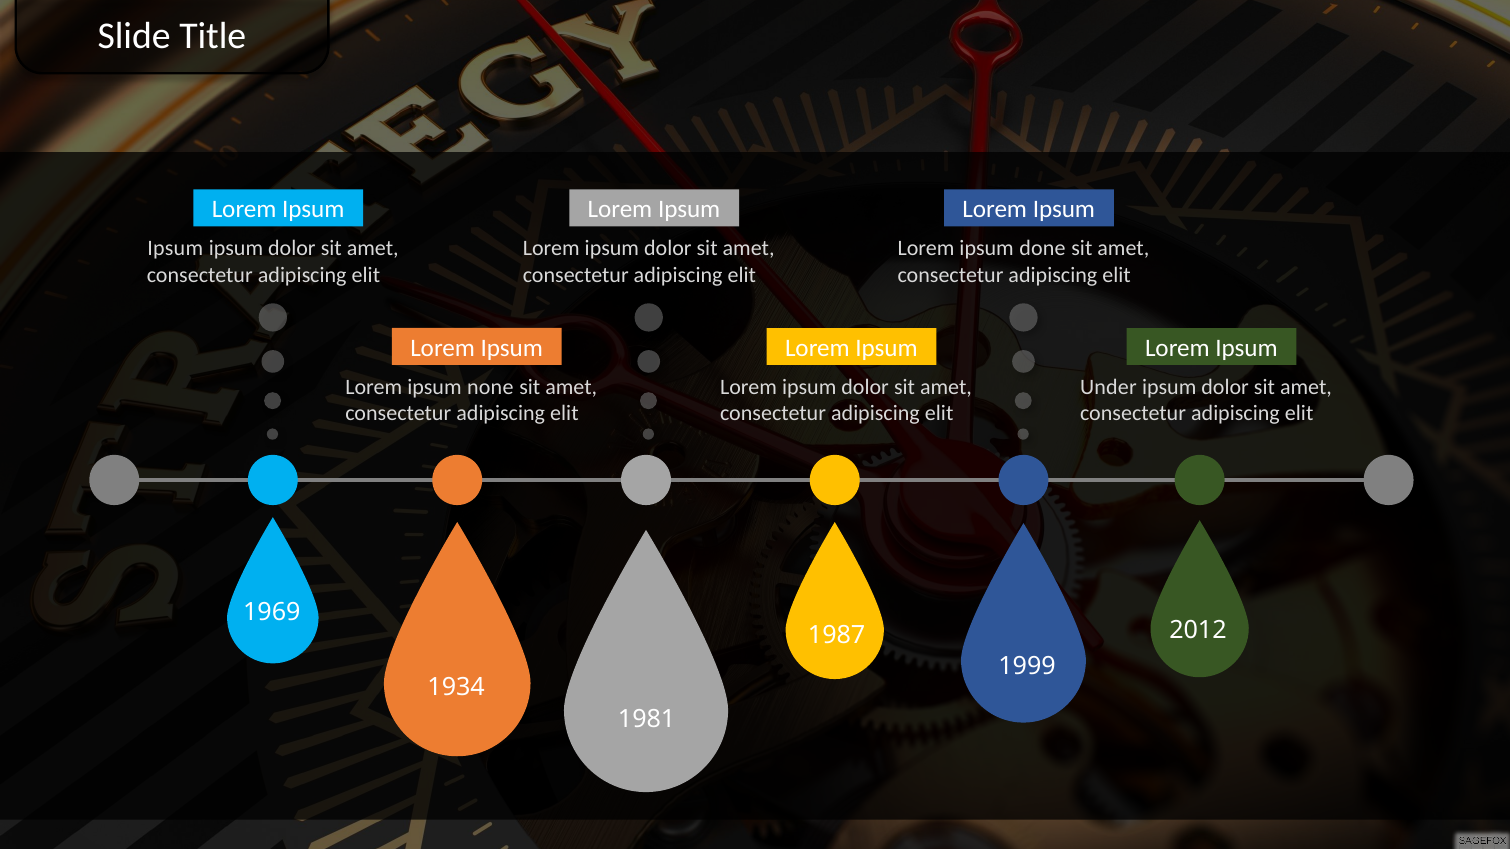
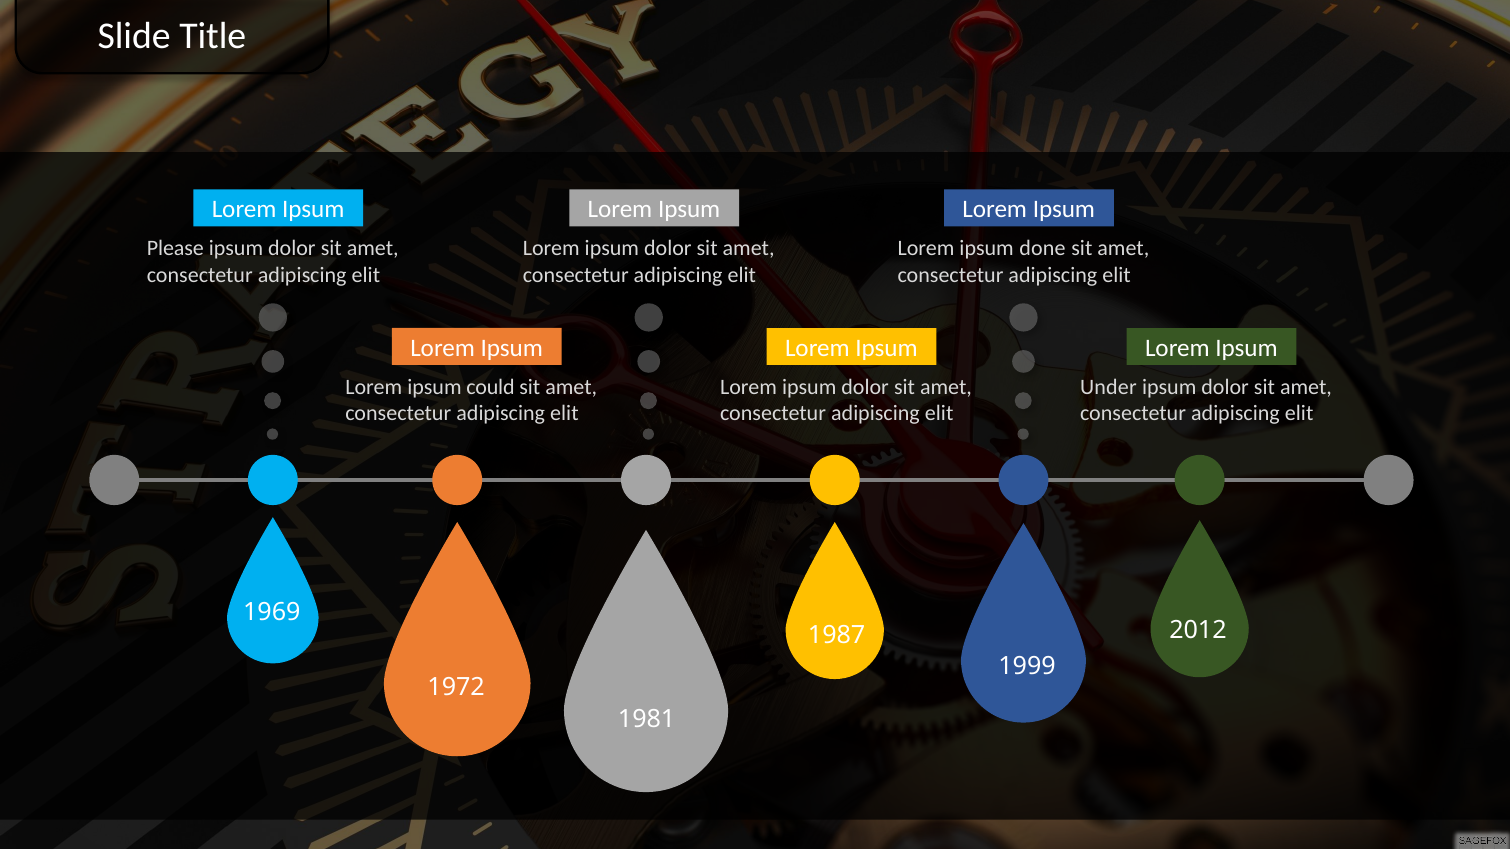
Ipsum at (175, 249): Ipsum -> Please
none: none -> could
1934: 1934 -> 1972
